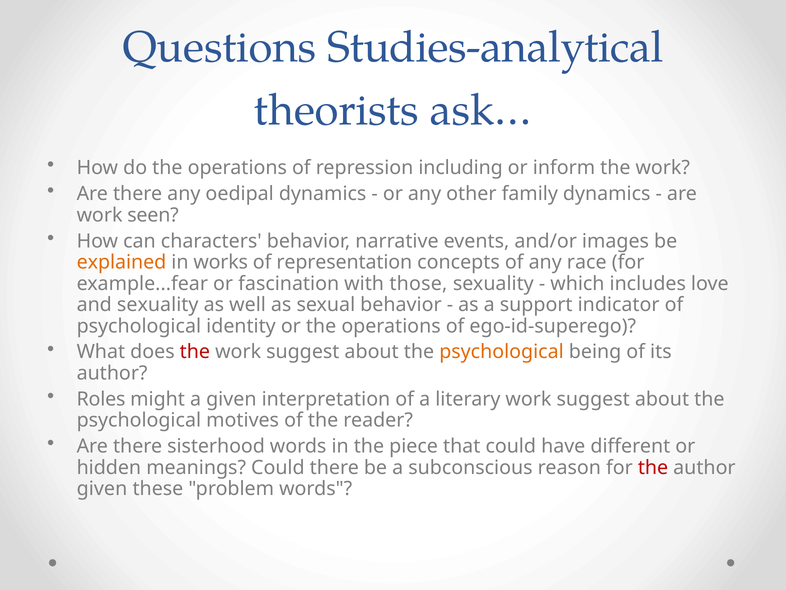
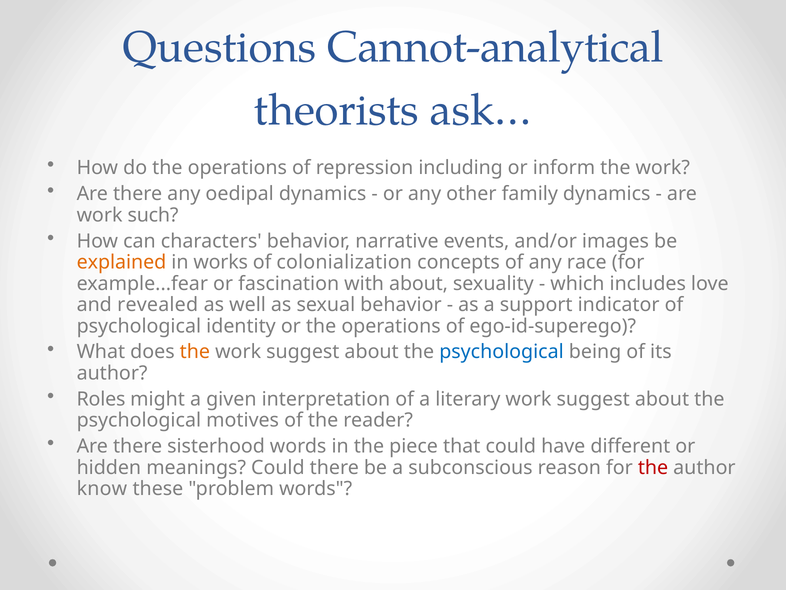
Studies-analytical: Studies-analytical -> Cannot-analytical
seen: seen -> such
representation: representation -> colonialization
with those: those -> about
and sexuality: sexuality -> revealed
the at (195, 352) colour: red -> orange
psychological at (501, 352) colour: orange -> blue
given at (102, 488): given -> know
